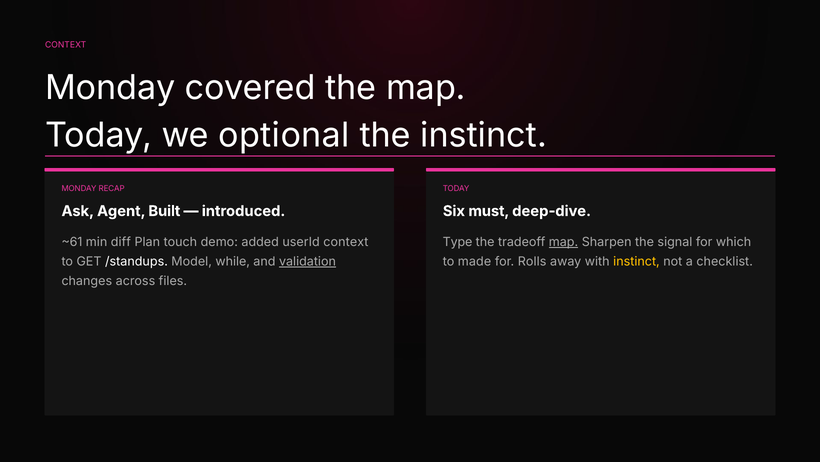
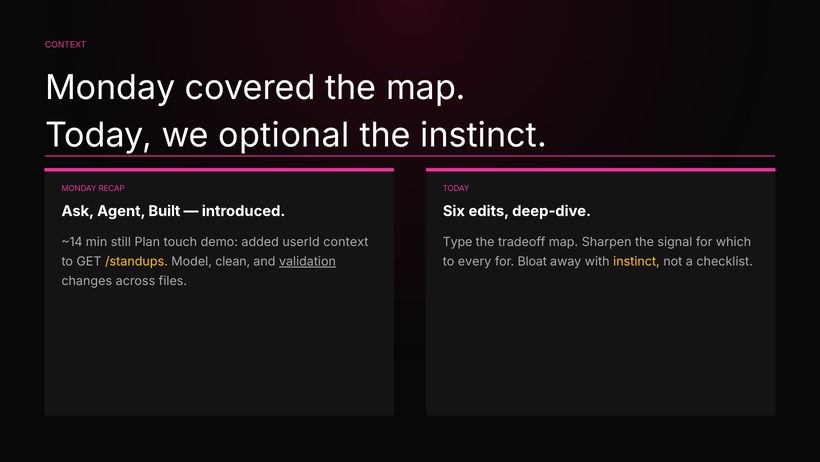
must: must -> edits
~61: ~61 -> ~14
diff: diff -> still
map at (563, 242) underline: present -> none
/standups colour: white -> yellow
while: while -> clean
made: made -> every
Rolls: Rolls -> Bloat
